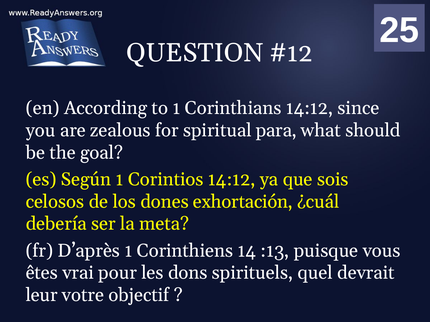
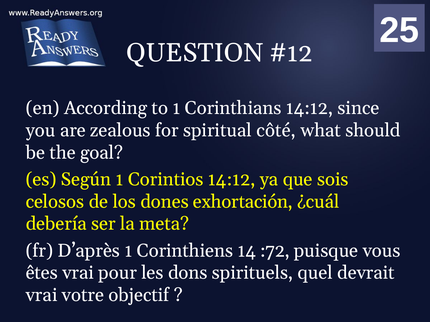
para: para -> côté
:13: :13 -> :72
leur at (42, 295): leur -> vrai
